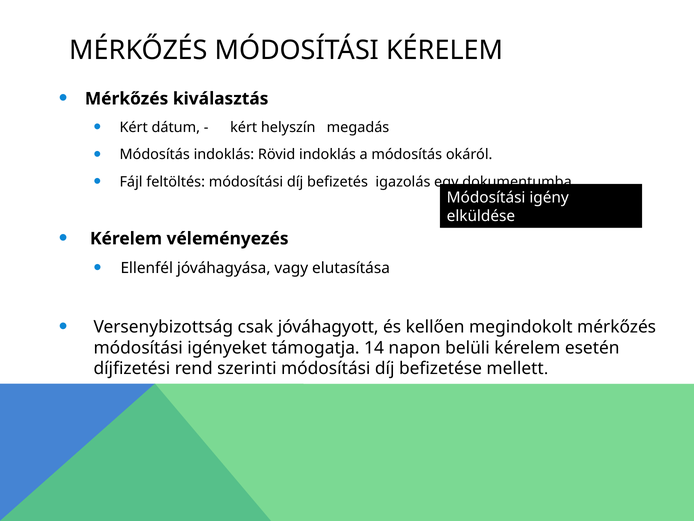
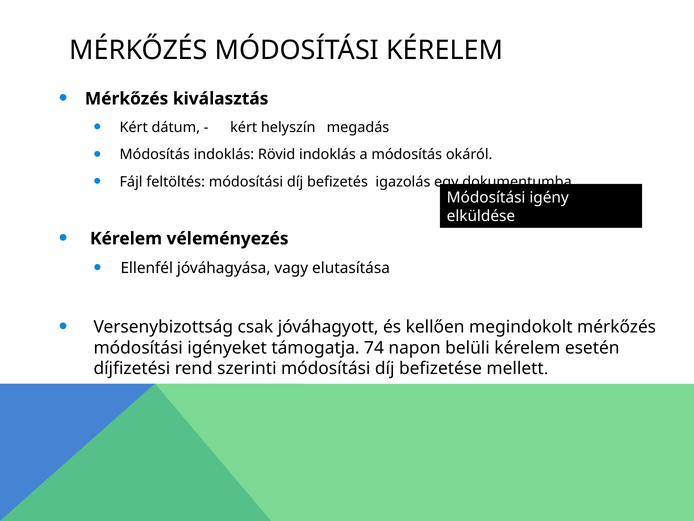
14: 14 -> 74
